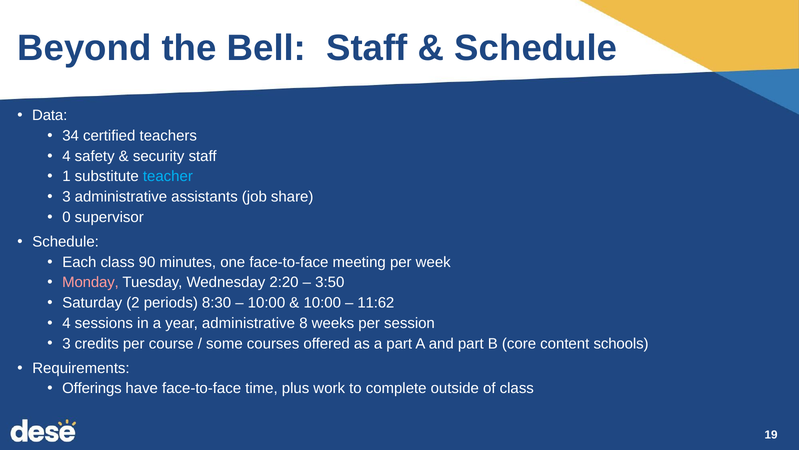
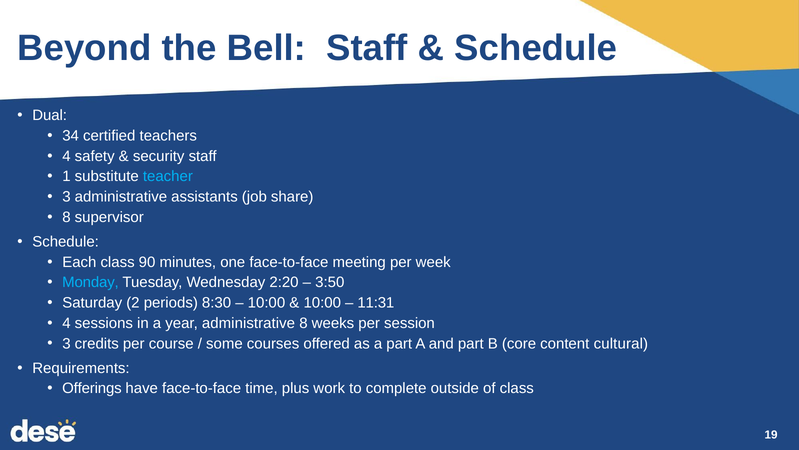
Data: Data -> Dual
0 at (66, 217): 0 -> 8
Monday colour: pink -> light blue
11:62: 11:62 -> 11:31
schools: schools -> cultural
